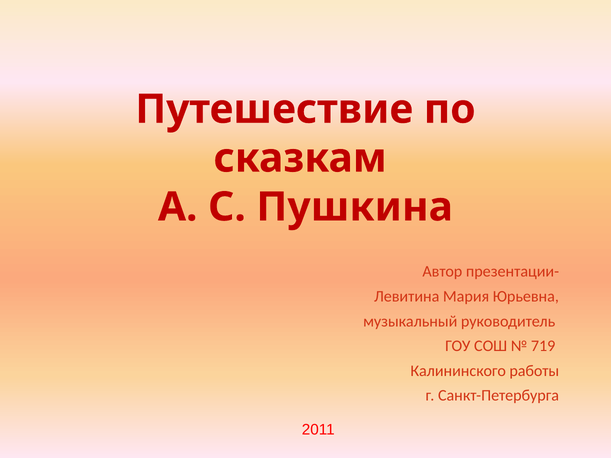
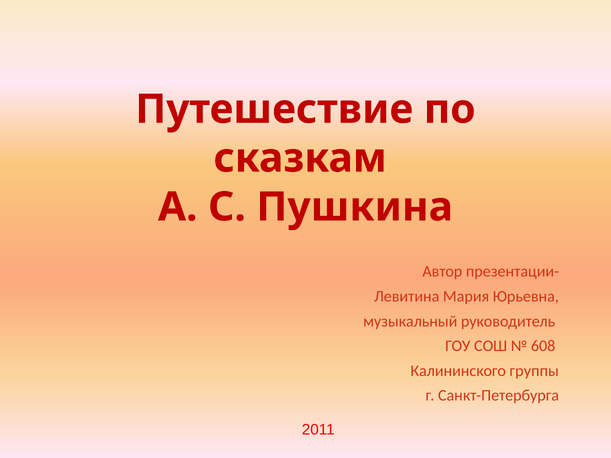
719: 719 -> 608
работы: работы -> группы
